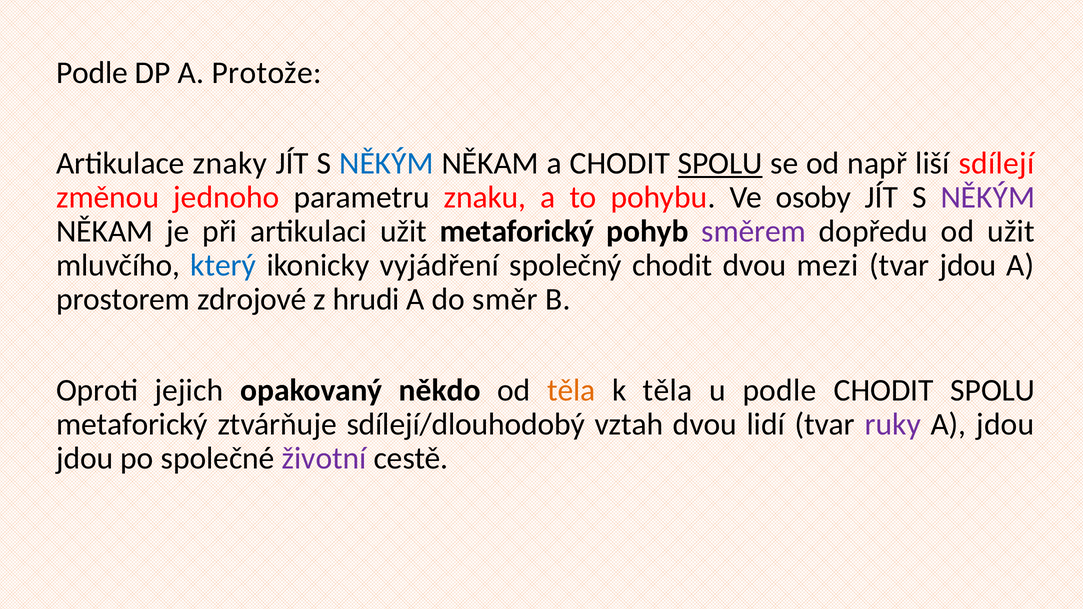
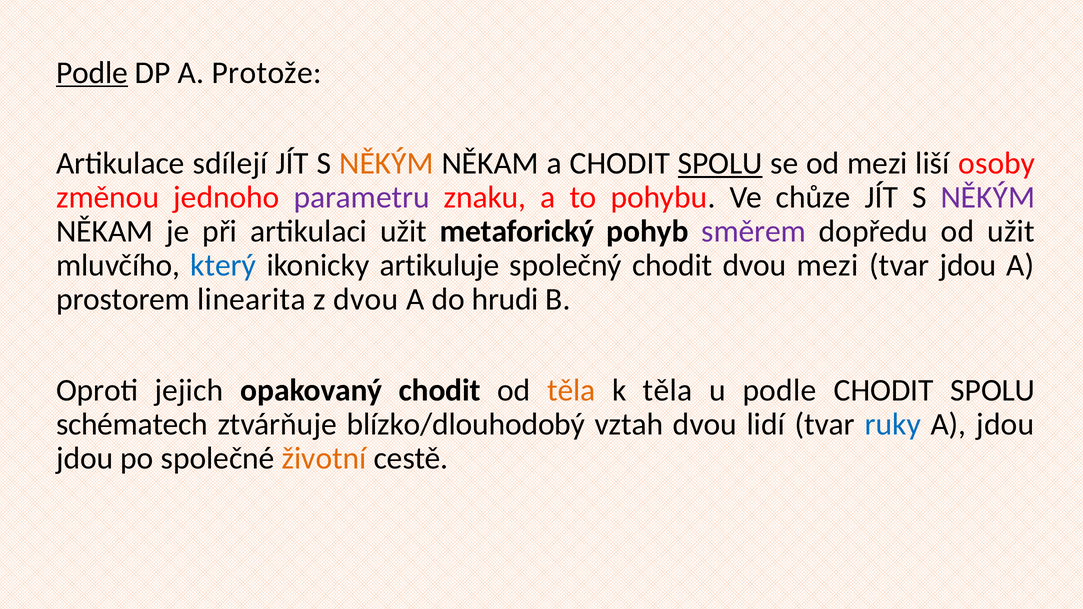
Podle at (92, 73) underline: none -> present
znaky: znaky -> sdílejí
NĚKÝM at (386, 163) colour: blue -> orange
od např: např -> mezi
sdílejí: sdílejí -> osoby
parametru colour: black -> purple
osoby: osoby -> chůze
vyjádření: vyjádření -> artikuluje
zdrojové: zdrojové -> linearita
z hrudi: hrudi -> dvou
směr: směr -> hrudi
opakovaný někdo: někdo -> chodit
metaforický at (132, 424): metaforický -> schématech
sdílejí/dlouhodobý: sdílejí/dlouhodobý -> blízko/dlouhodobý
ruky colour: purple -> blue
životní colour: purple -> orange
